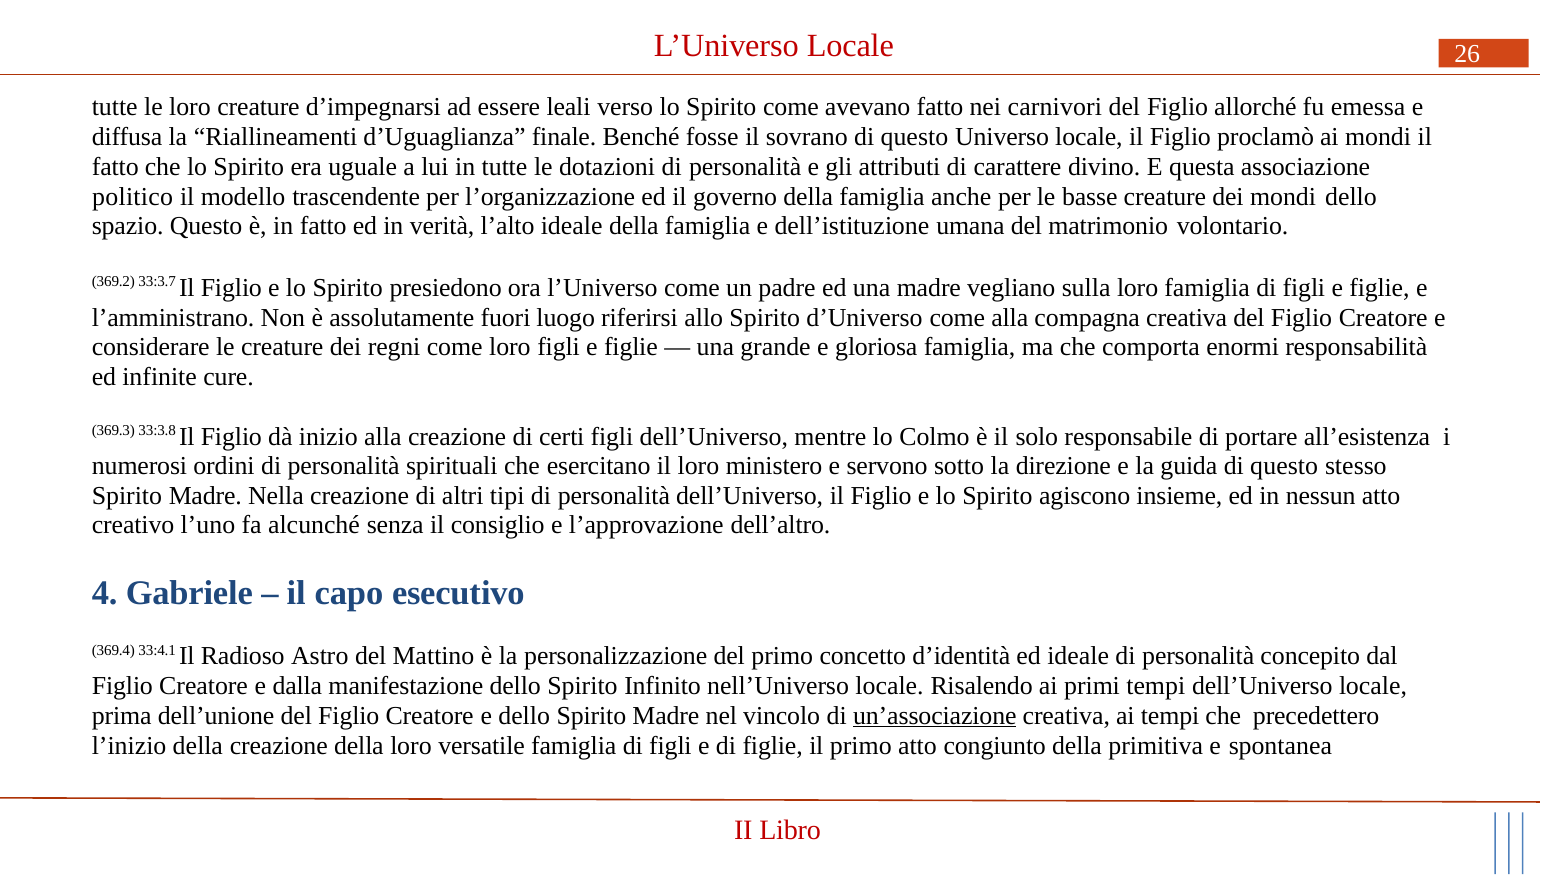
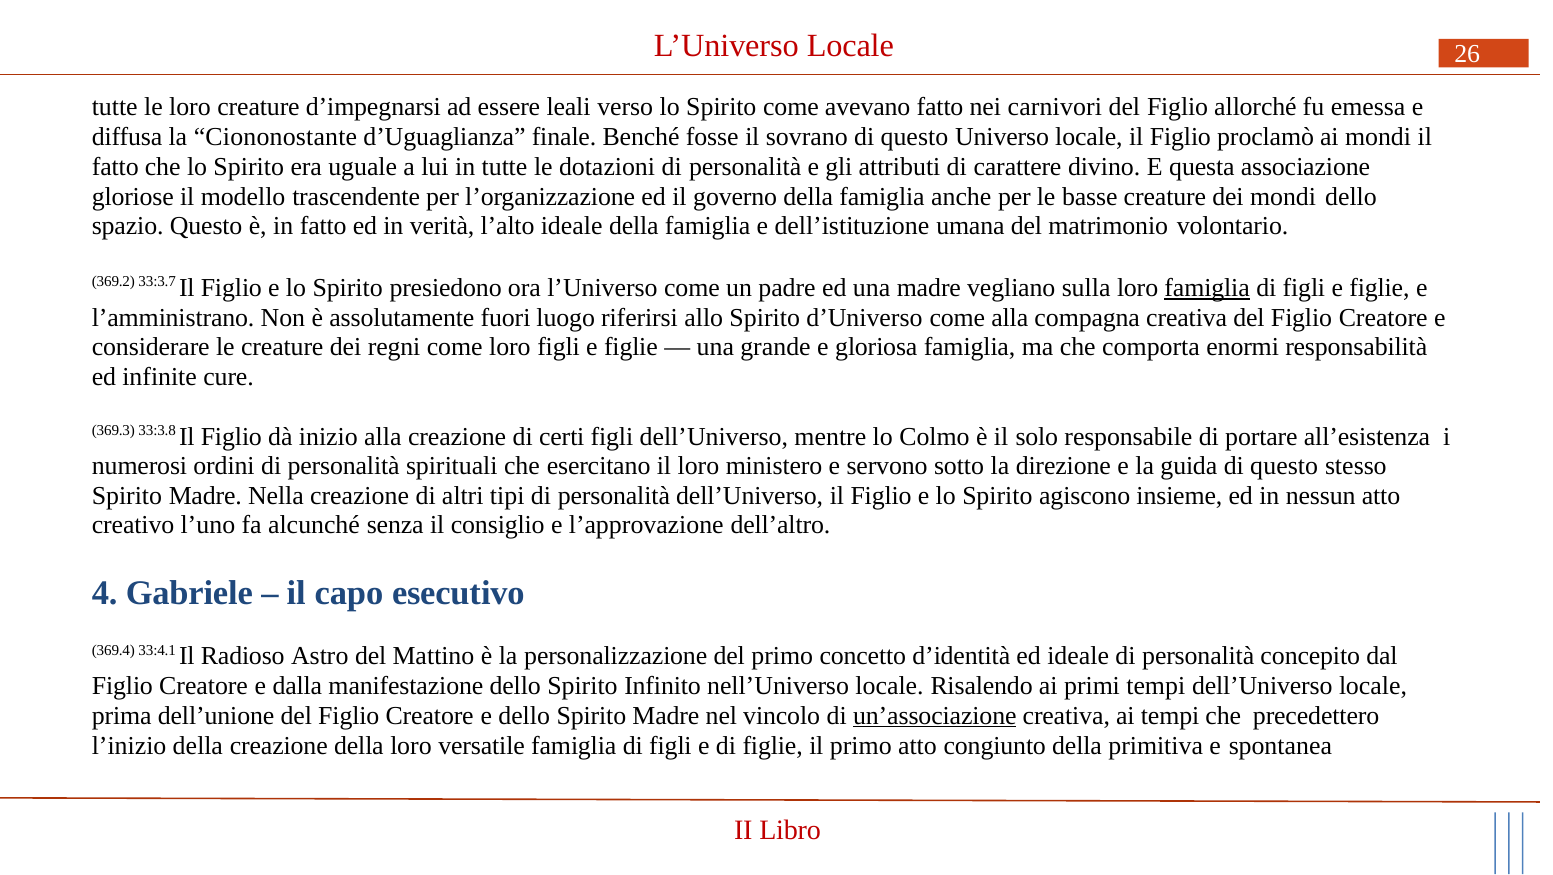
Riallineamenti: Riallineamenti -> Ciononostante
politico: politico -> gloriose
famiglia at (1207, 288) underline: none -> present
